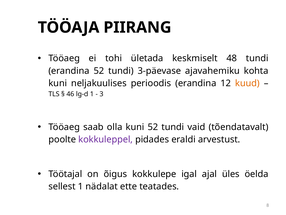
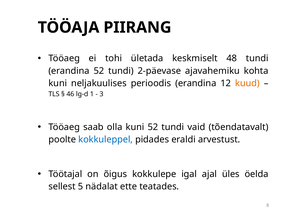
3-päevase: 3-päevase -> 2-päevase
kokkuleppel colour: purple -> blue
sellest 1: 1 -> 5
